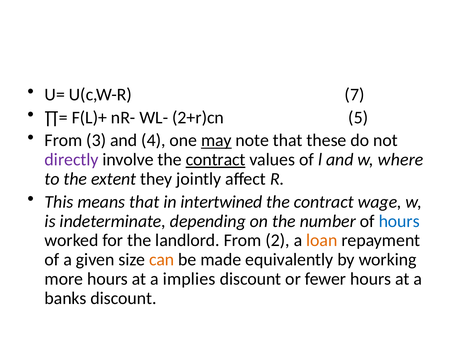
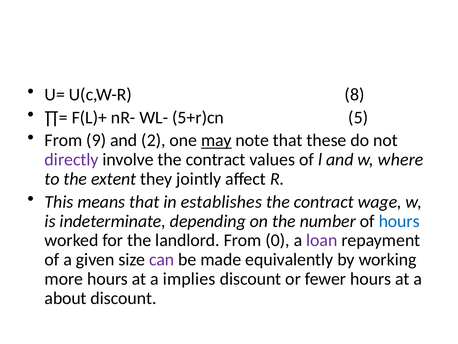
7: 7 -> 8
2+r)cn: 2+r)cn -> 5+r)cn
3: 3 -> 9
4: 4 -> 2
contract at (216, 159) underline: present -> none
intertwined: intertwined -> establishes
2: 2 -> 0
loan colour: orange -> purple
can colour: orange -> purple
banks: banks -> about
